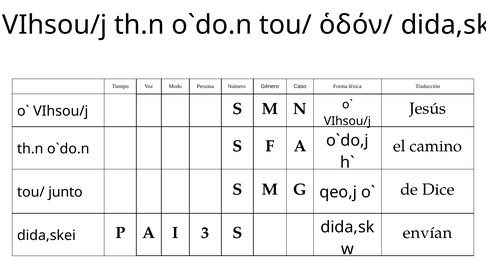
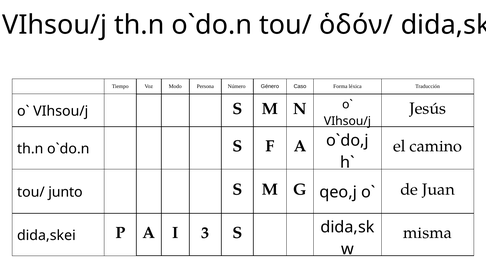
Dice: Dice -> Juan
envían: envían -> misma
